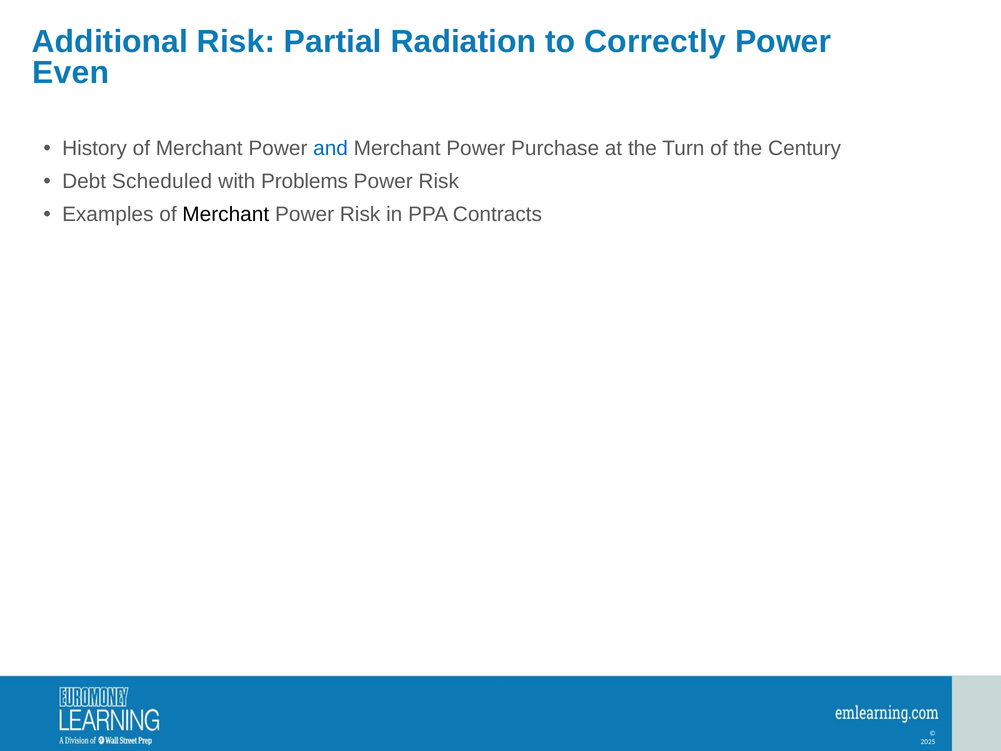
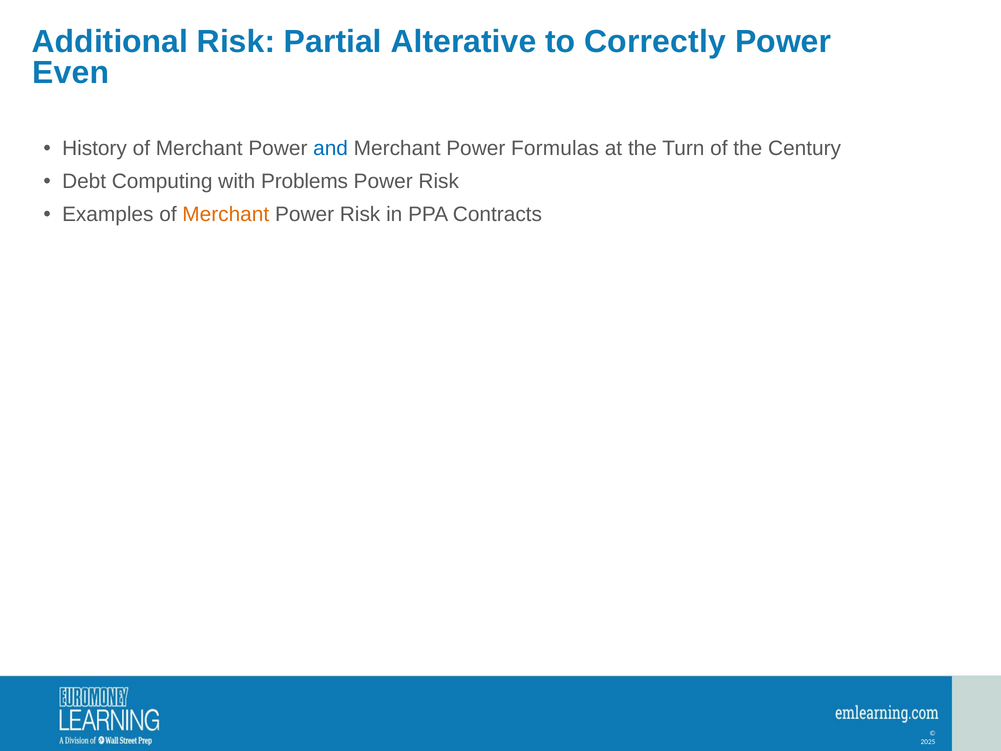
Radiation: Radiation -> Alterative
Purchase: Purchase -> Formulas
Scheduled: Scheduled -> Computing
Merchant at (226, 215) colour: black -> orange
